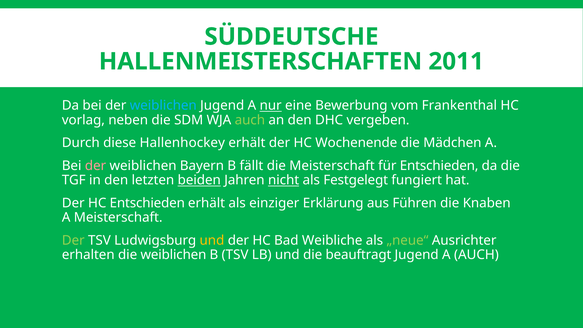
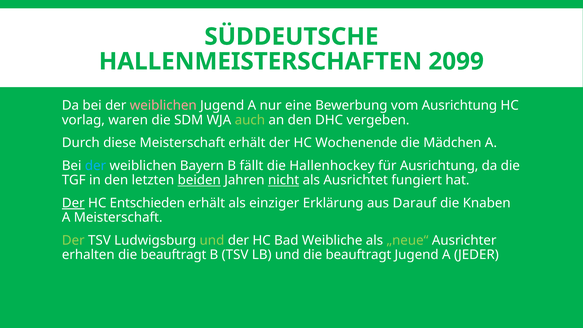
2011: 2011 -> 2099
weiblichen at (163, 106) colour: light blue -> pink
nur underline: present -> none
vom Frankenthal: Frankenthal -> Ausrichtung
neben: neben -> waren
diese Hallenhockey: Hallenhockey -> Meisterschaft
der at (96, 166) colour: pink -> light blue
die Meisterschaft: Meisterschaft -> Hallenhockey
für Entschieden: Entschieden -> Ausrichtung
Festgelegt: Festgelegt -> Ausrichtet
Der at (73, 203) underline: none -> present
Führen: Führen -> Darauf
und at (212, 240) colour: yellow -> light green
erhalten die weiblichen: weiblichen -> beauftragt
A AUCH: AUCH -> JEDER
